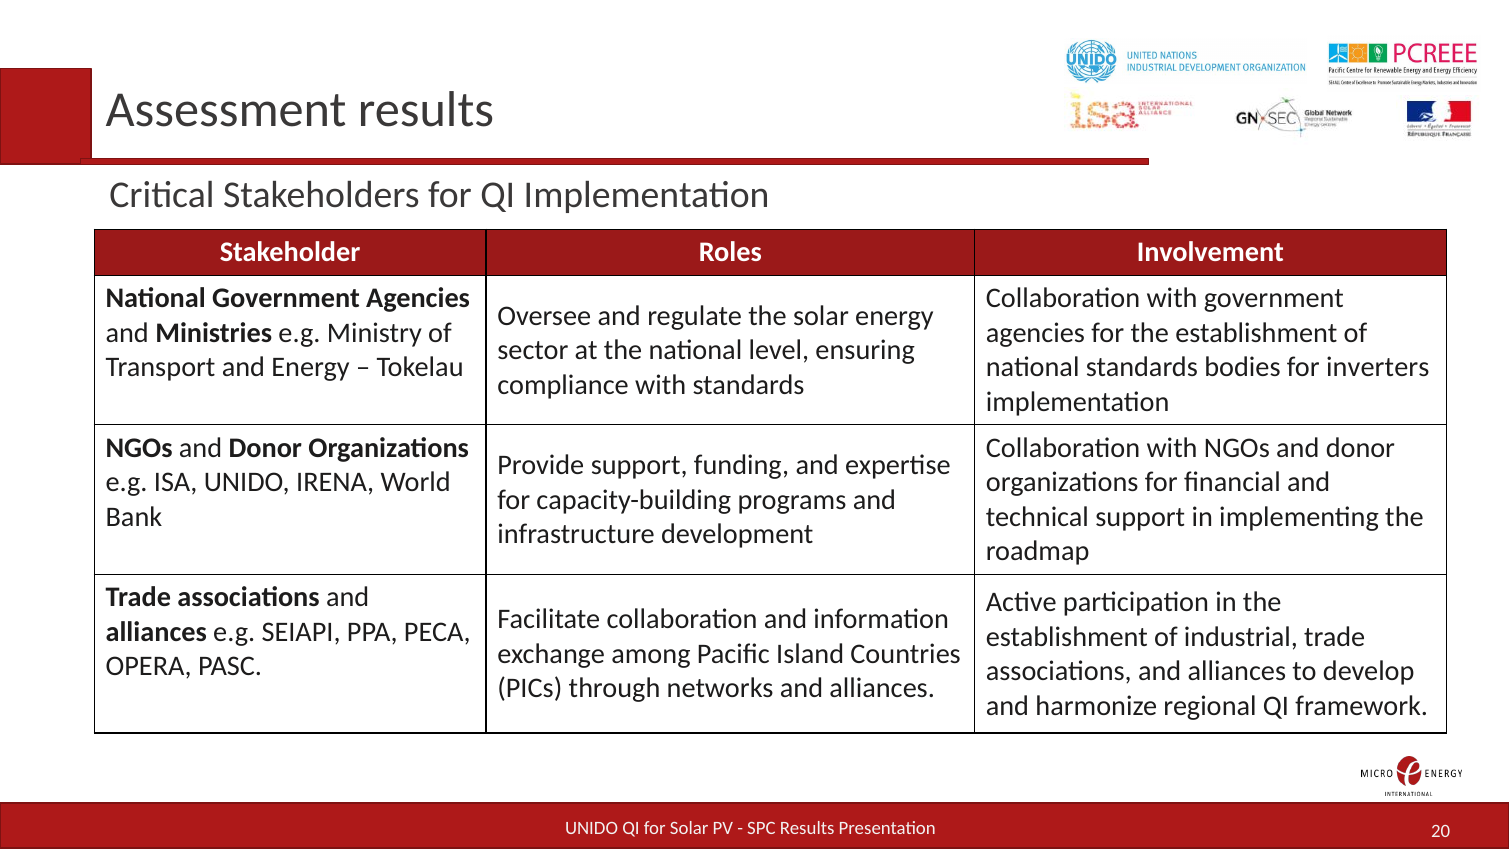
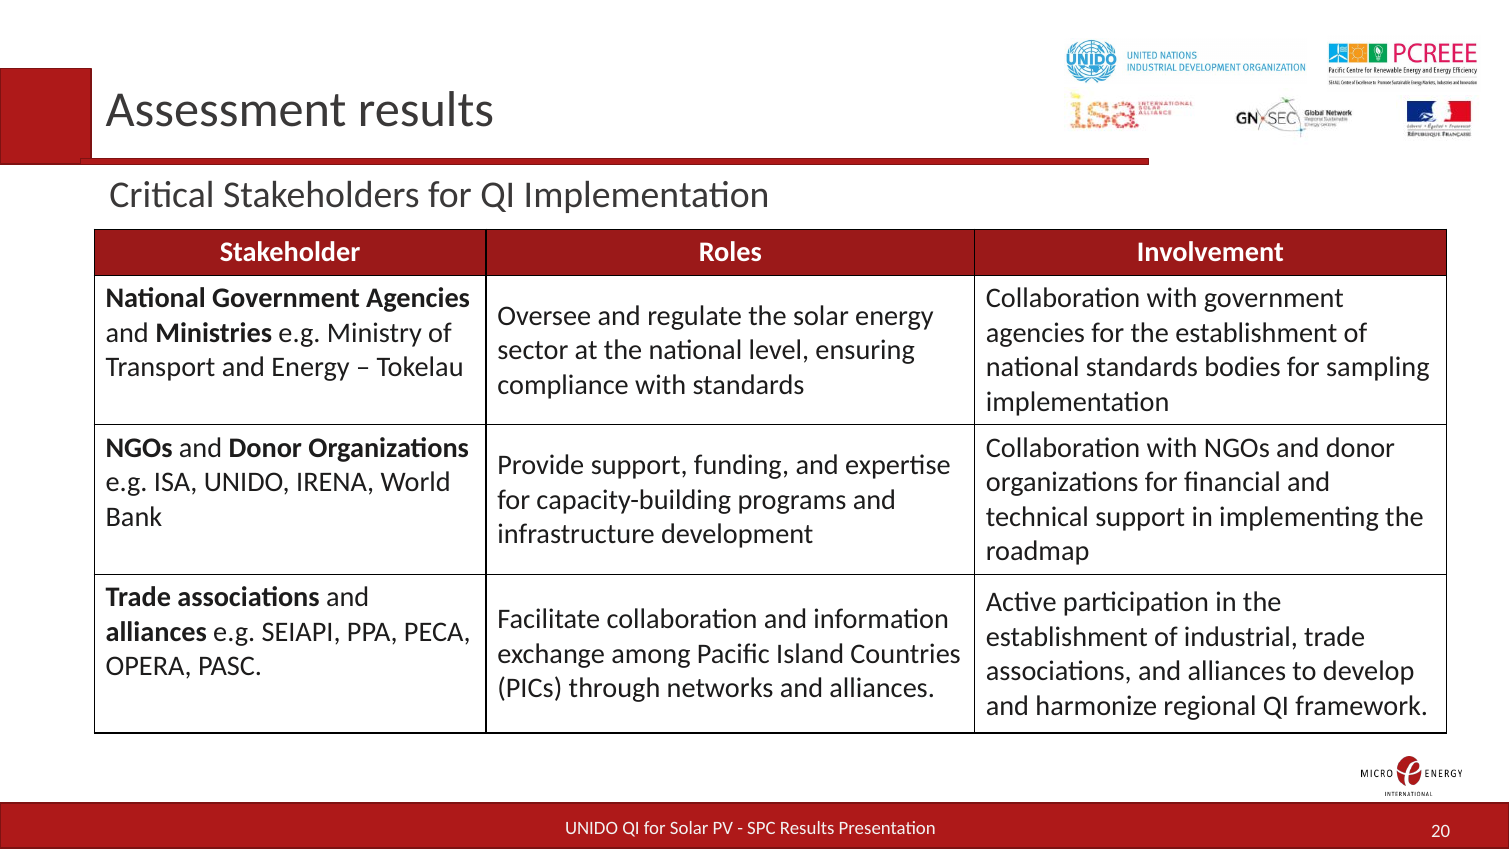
inverters: inverters -> sampling
